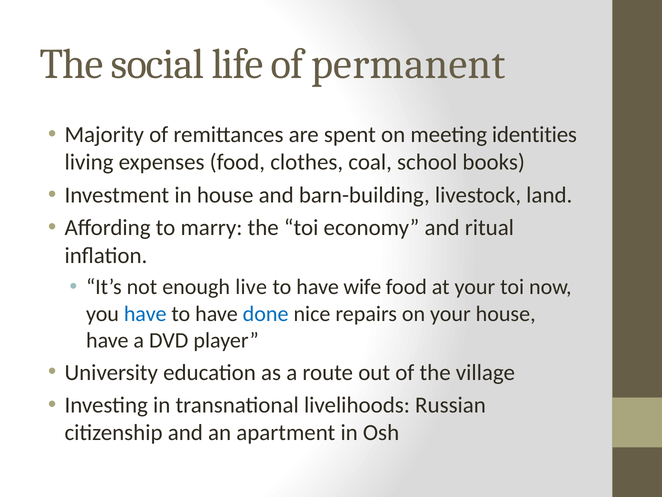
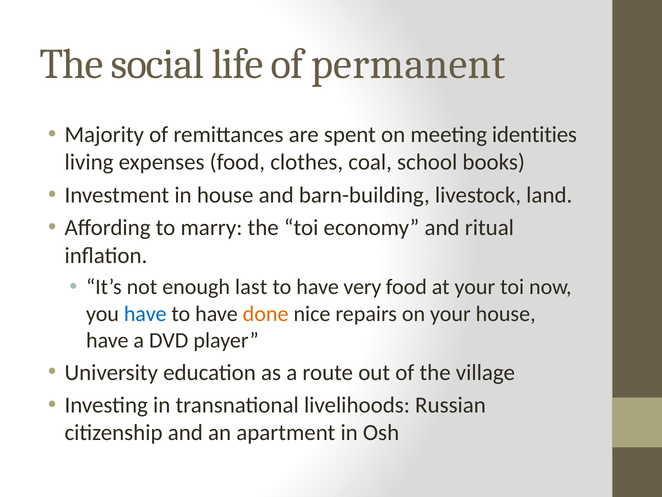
live: live -> last
wife: wife -> very
done colour: blue -> orange
